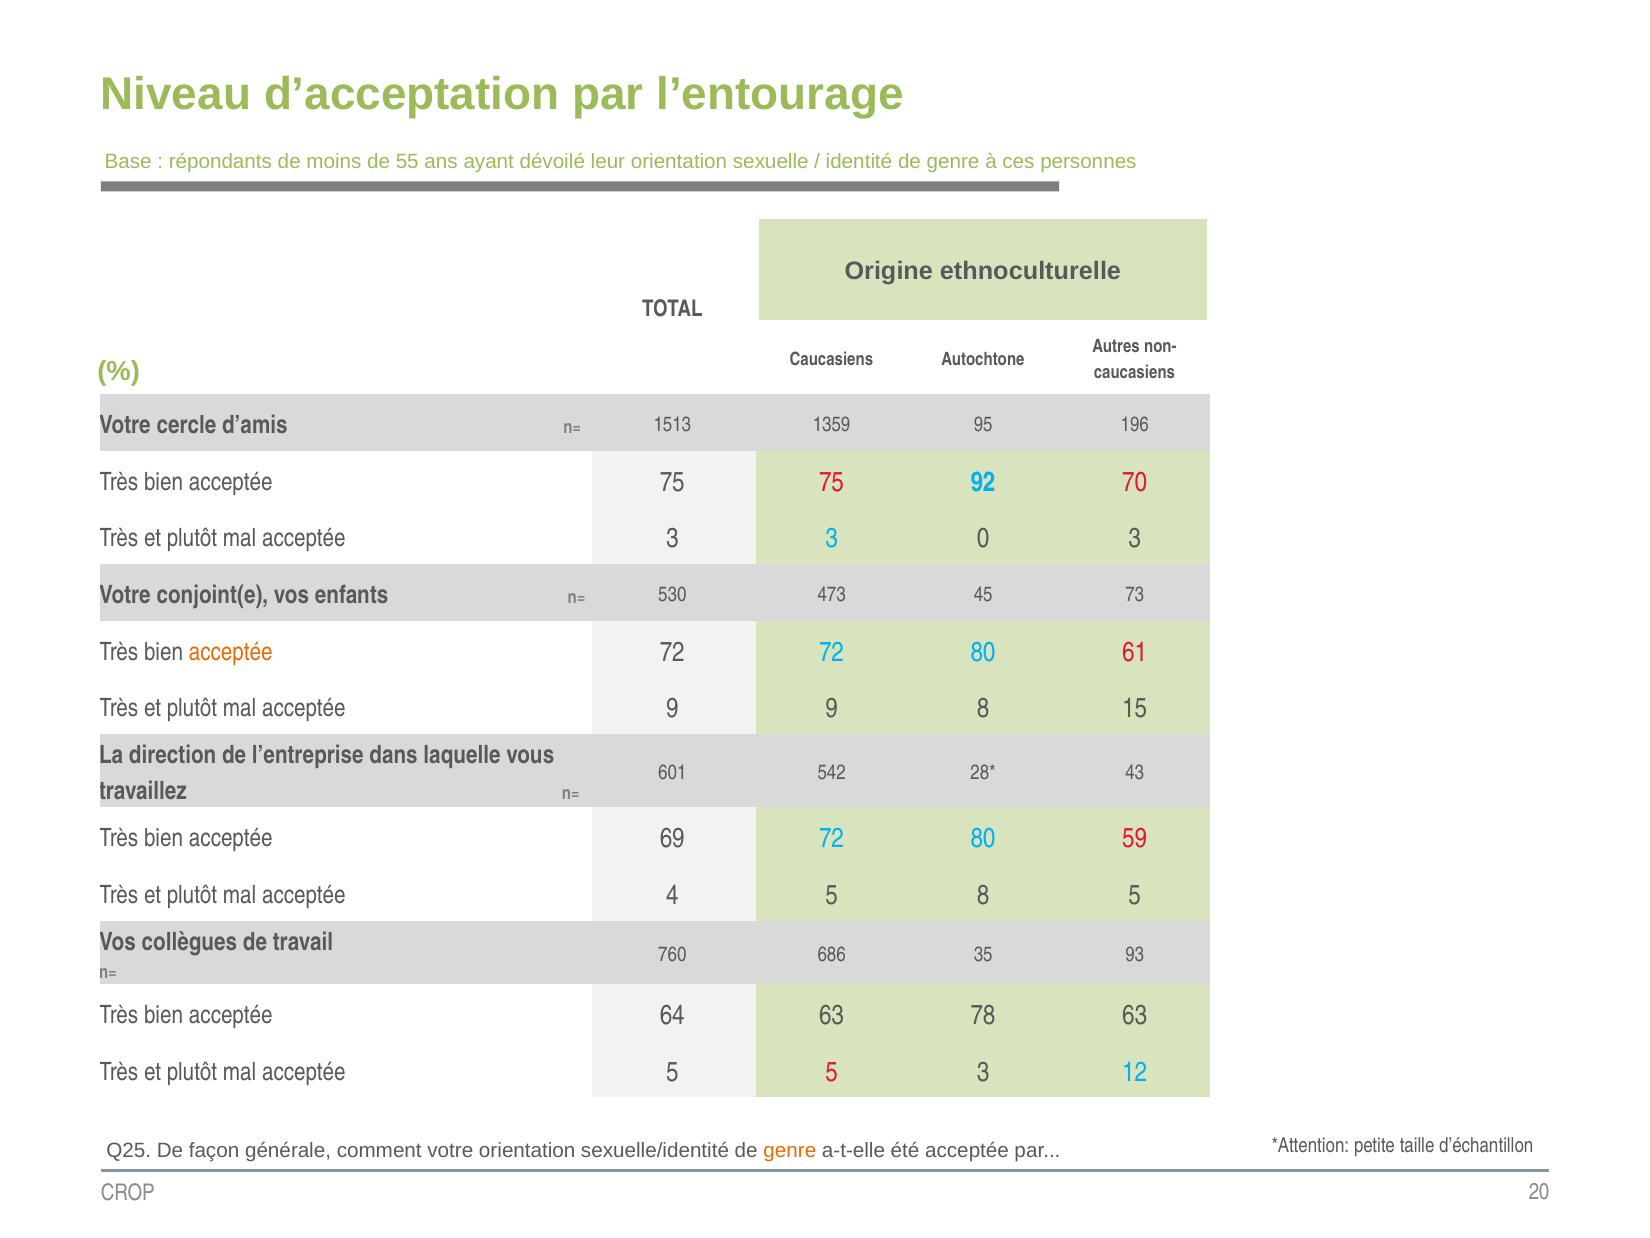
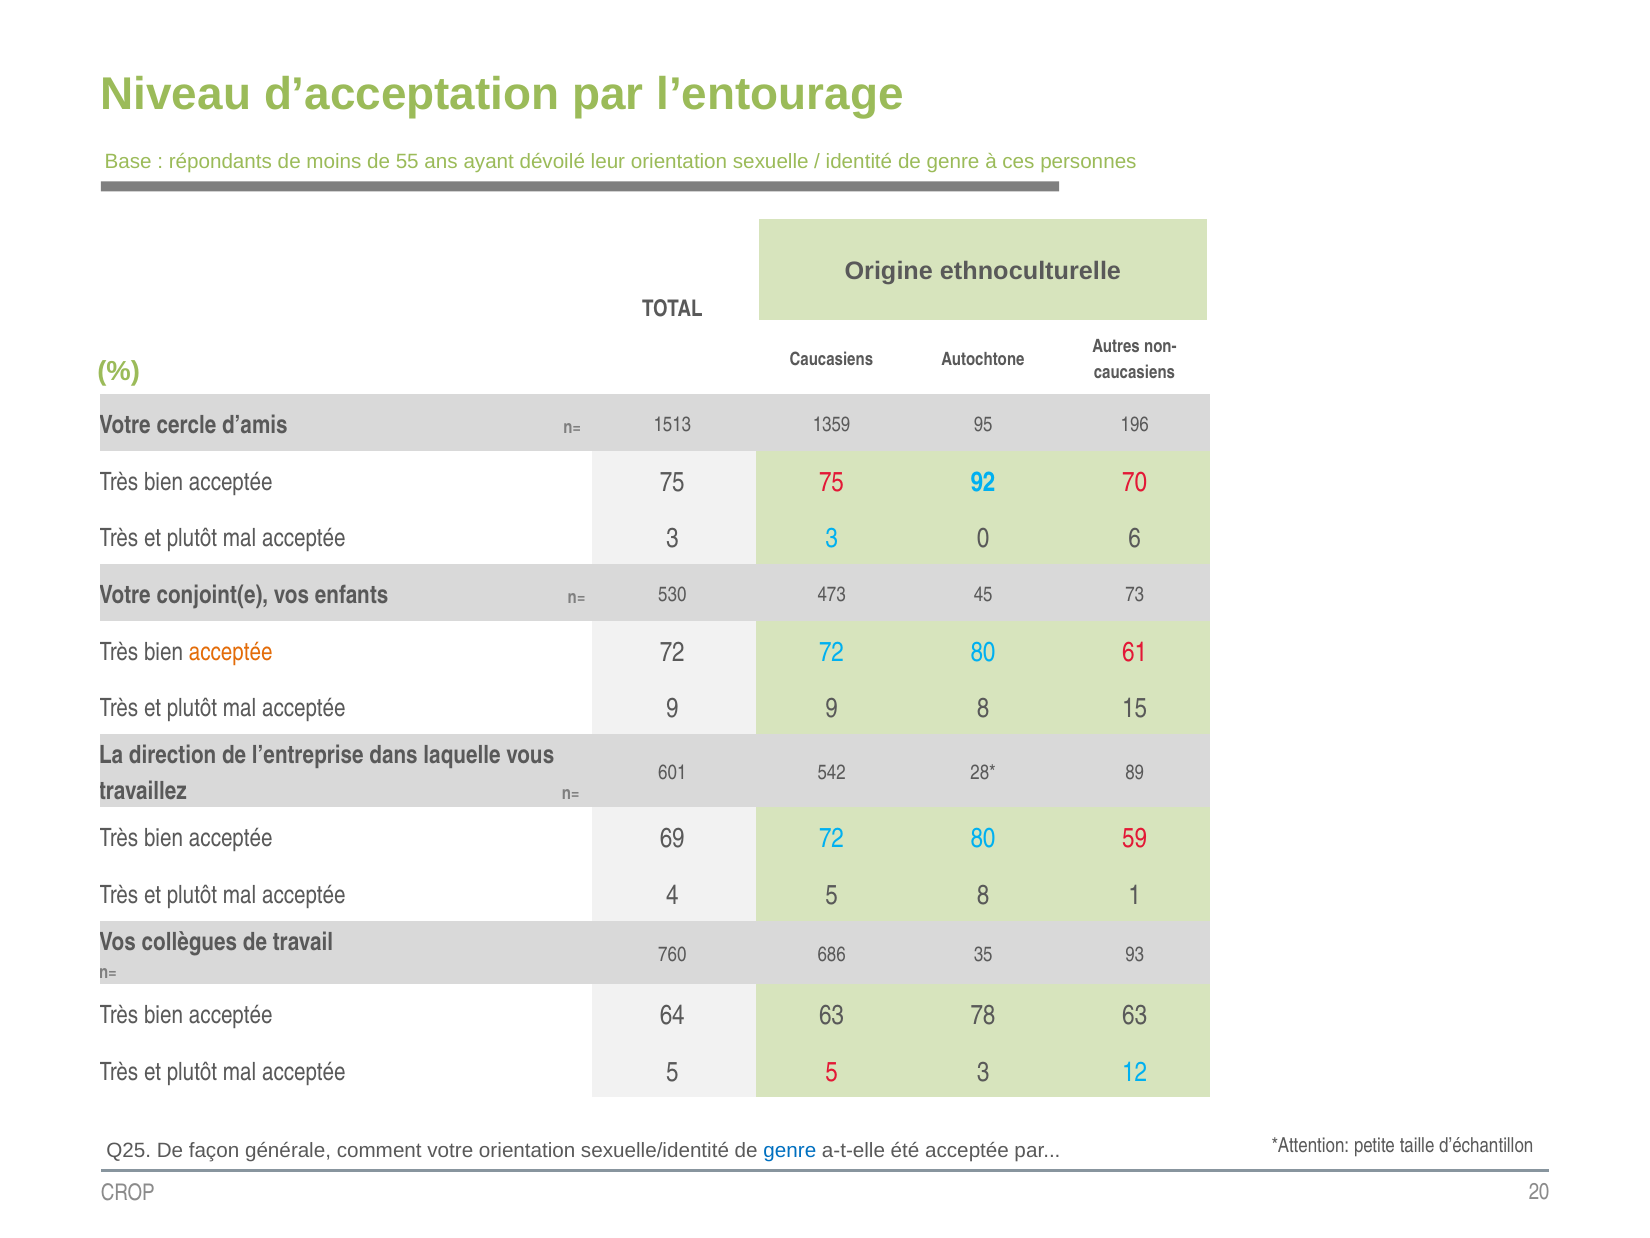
0 3: 3 -> 6
43: 43 -> 89
8 5: 5 -> 1
genre at (790, 1150) colour: orange -> blue
